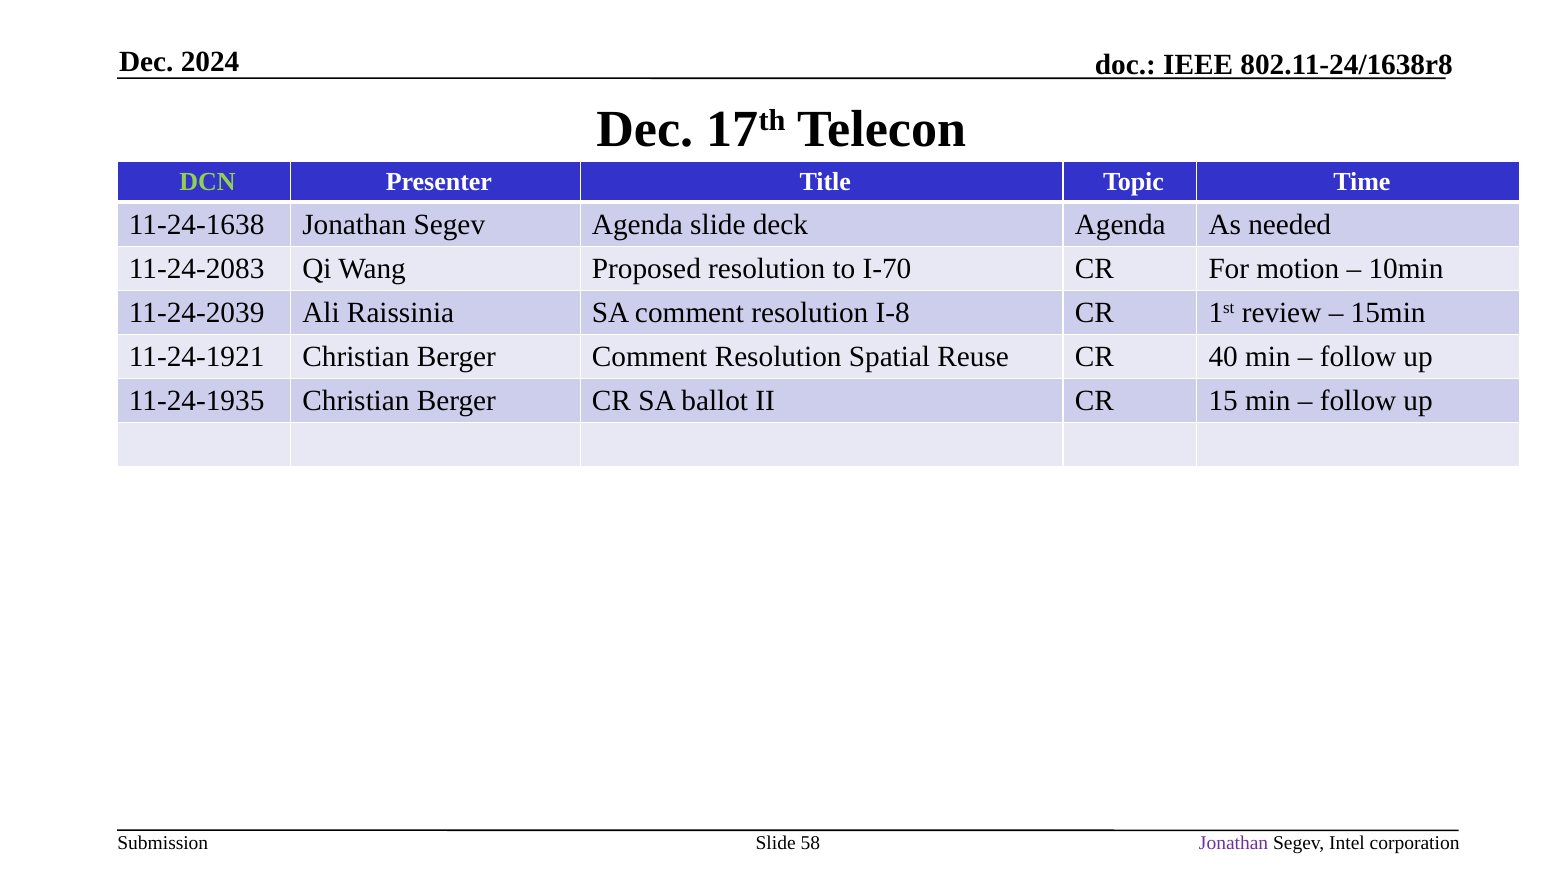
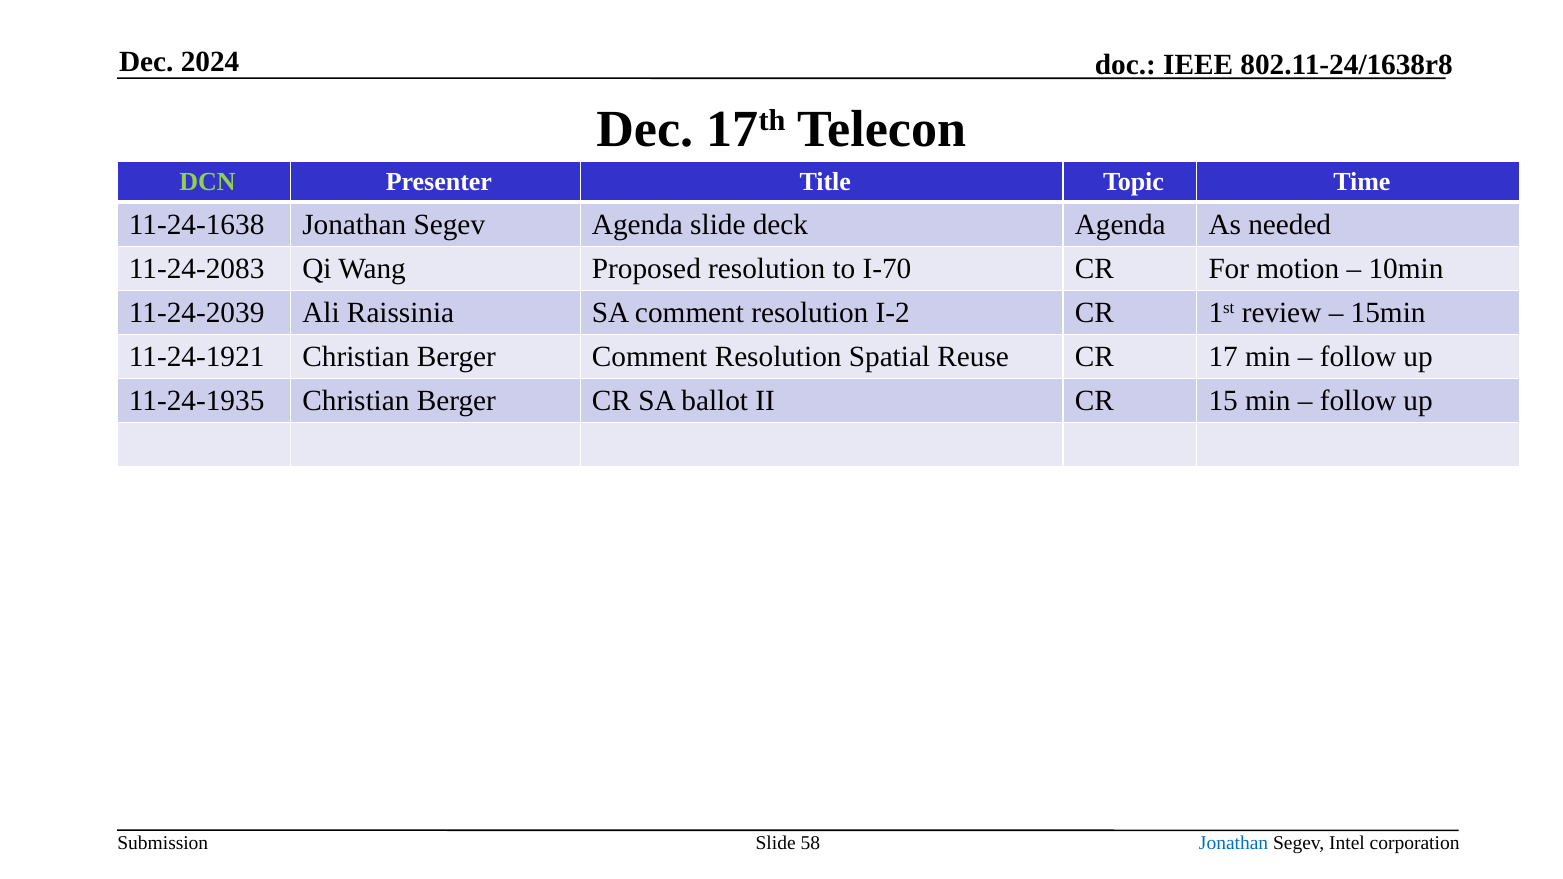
I-8: I-8 -> I-2
40: 40 -> 17
Jonathan at (1234, 843) colour: purple -> blue
